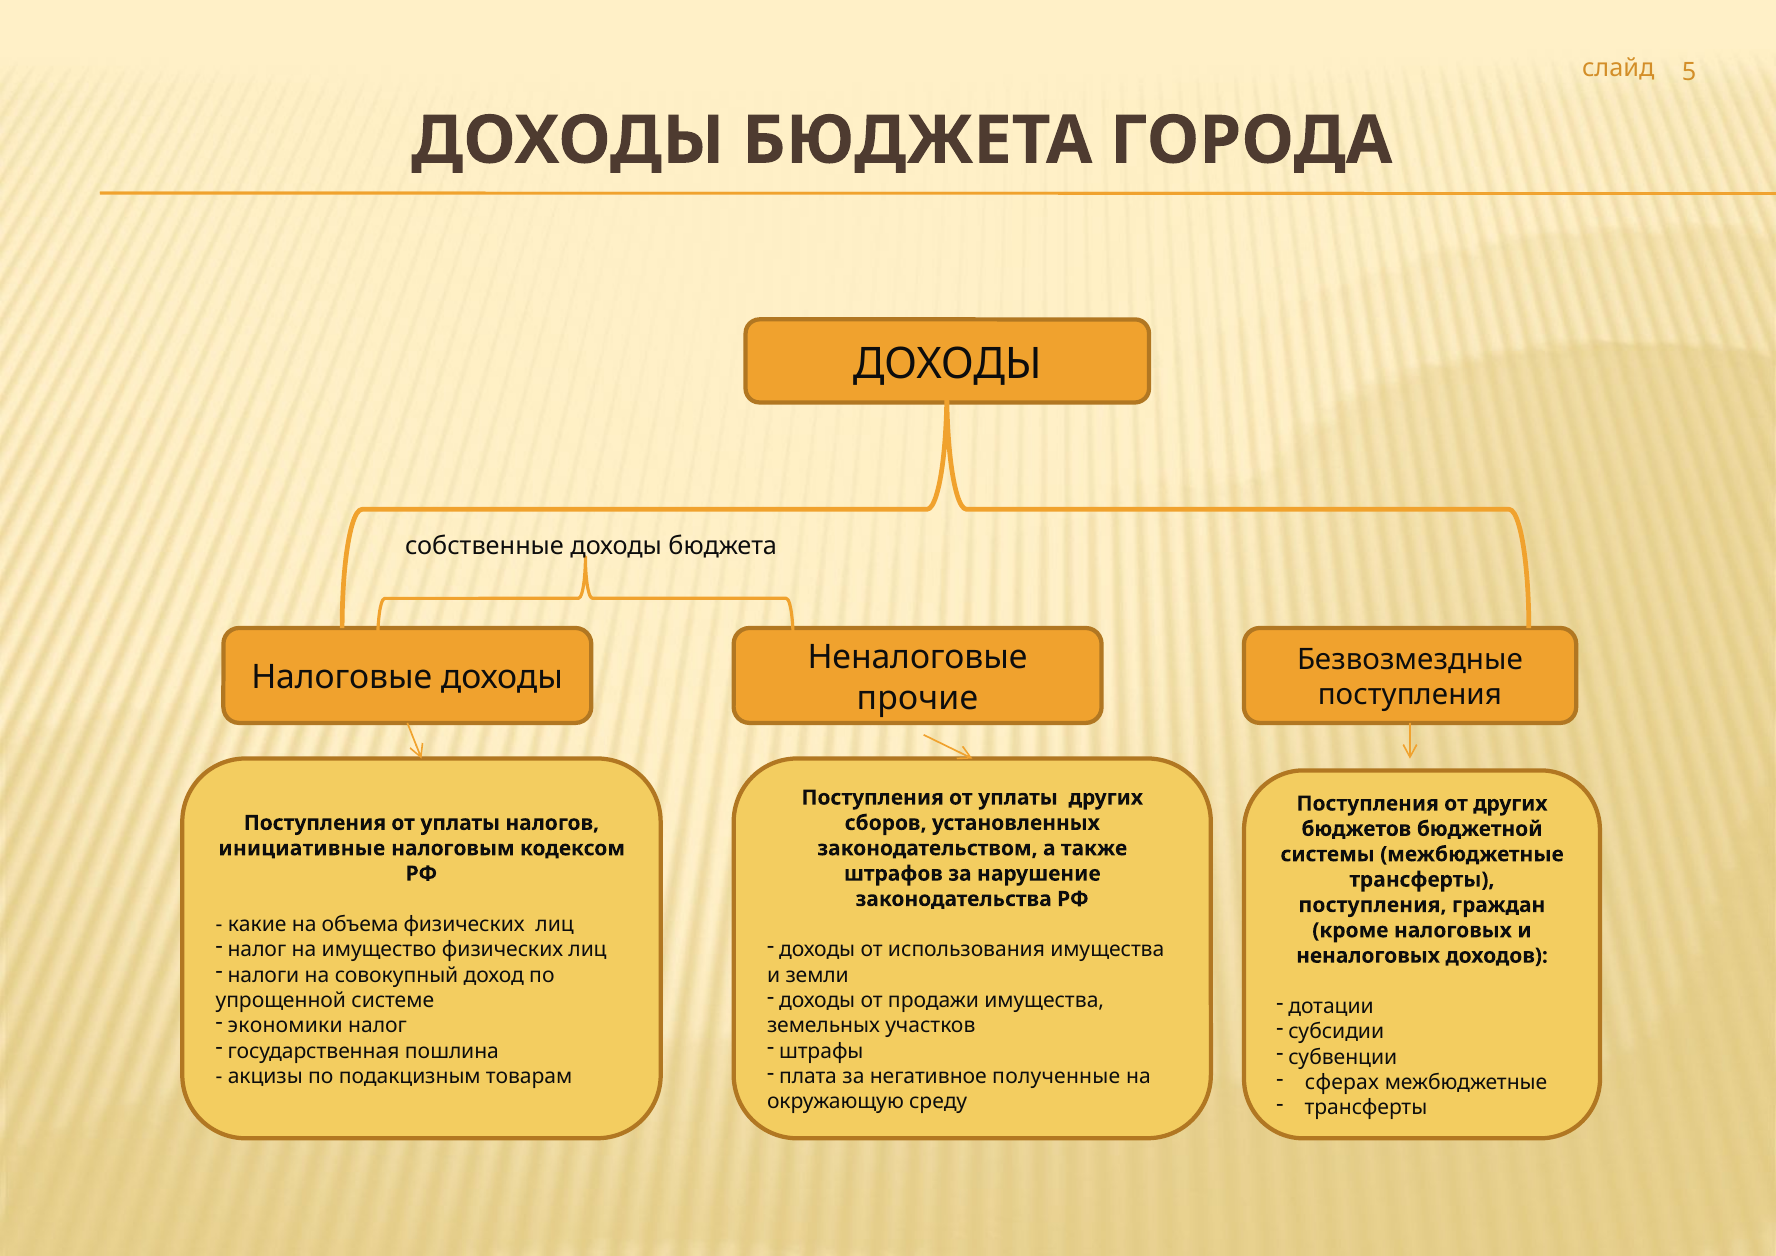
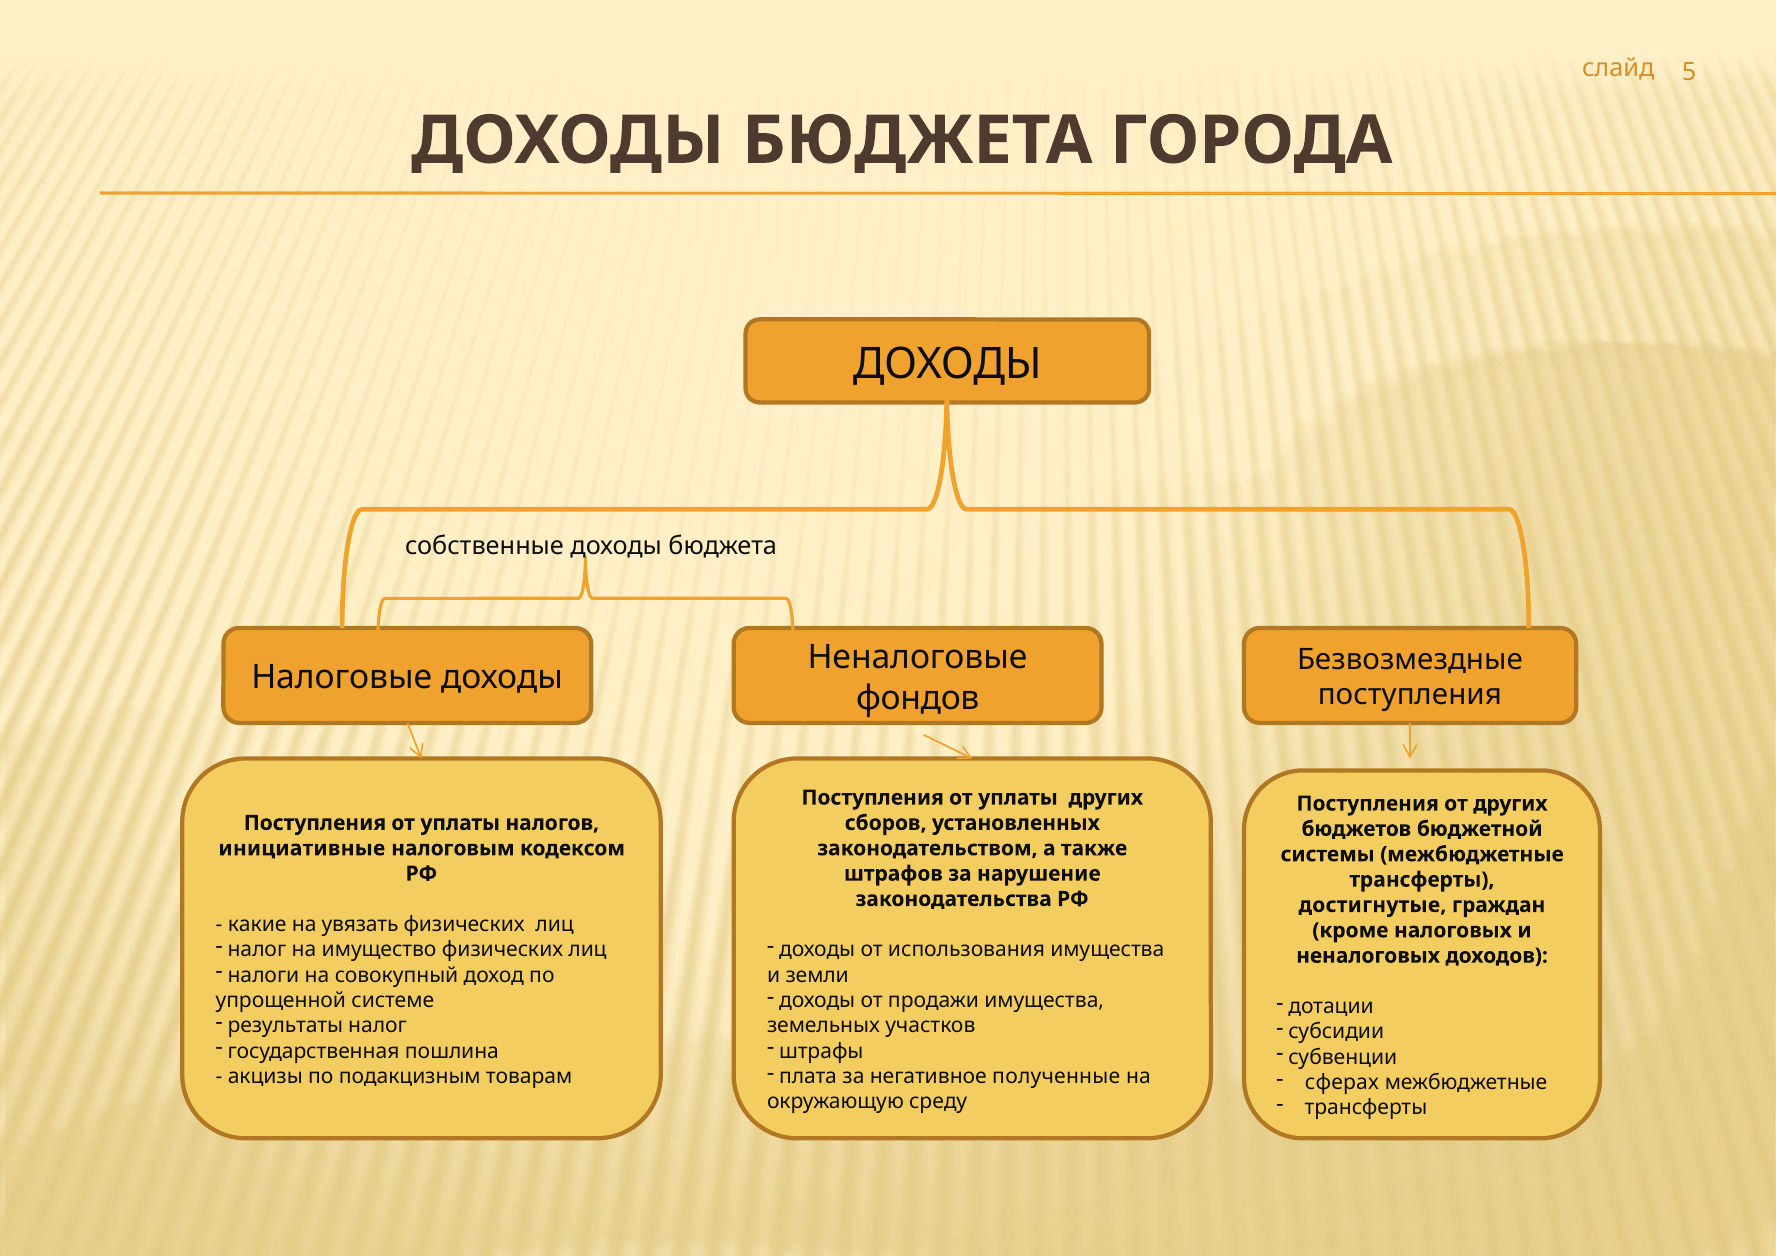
прочие: прочие -> фондов
поступления at (1372, 905): поступления -> достигнутые
объема: объема -> увязать
экономики: экономики -> результаты
